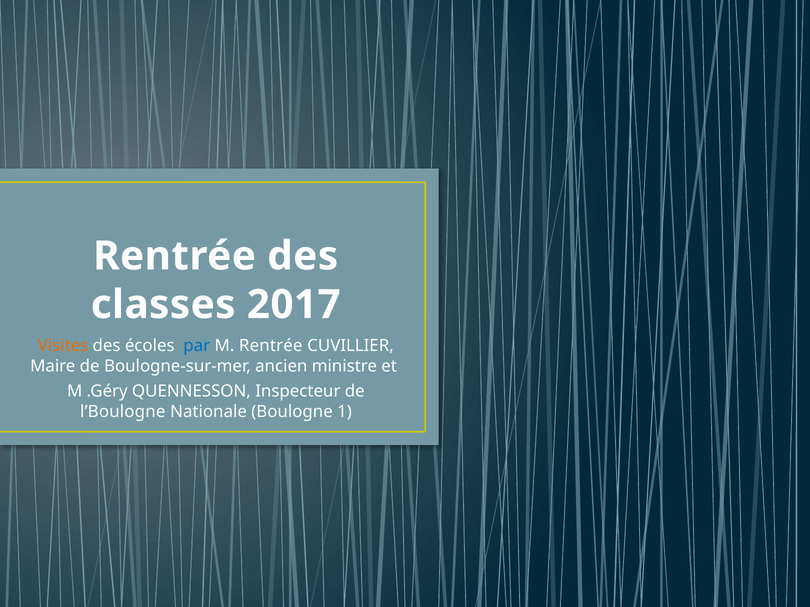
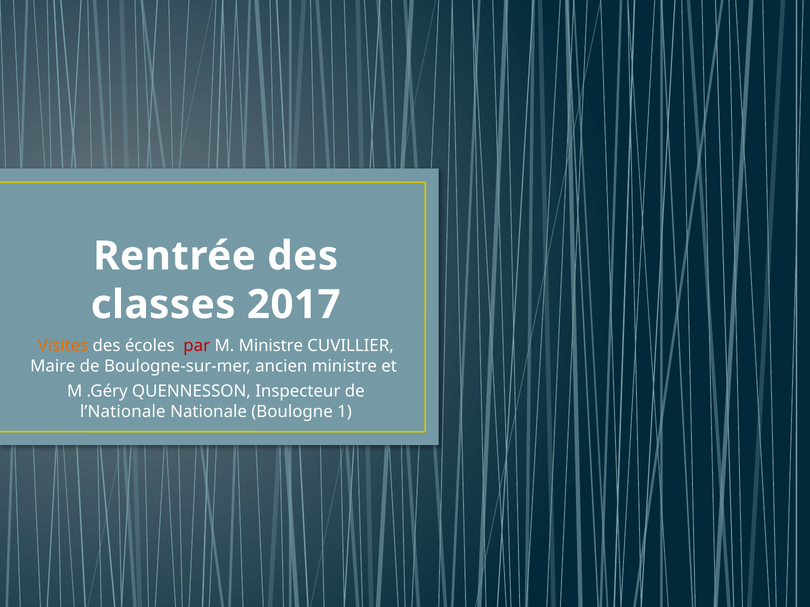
par colour: blue -> red
M Rentrée: Rentrée -> Ministre
l’Boulogne: l’Boulogne -> l’Nationale
